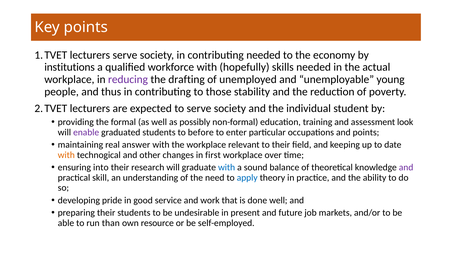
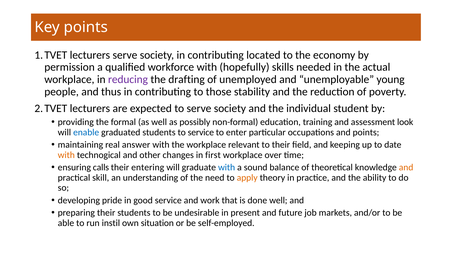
contributing needed: needed -> located
institutions: institutions -> permission
enable colour: purple -> blue
to before: before -> service
into: into -> calls
research: research -> entering
and at (406, 168) colour: purple -> orange
apply colour: blue -> orange
than: than -> instil
resource: resource -> situation
